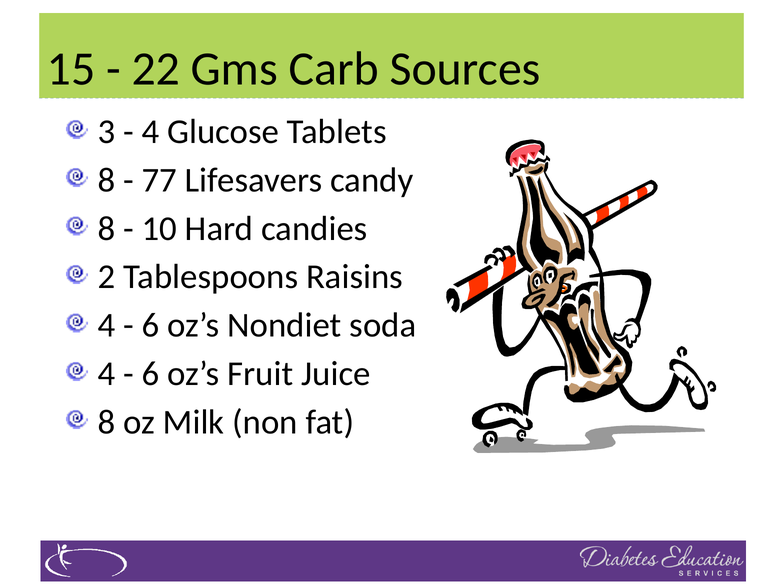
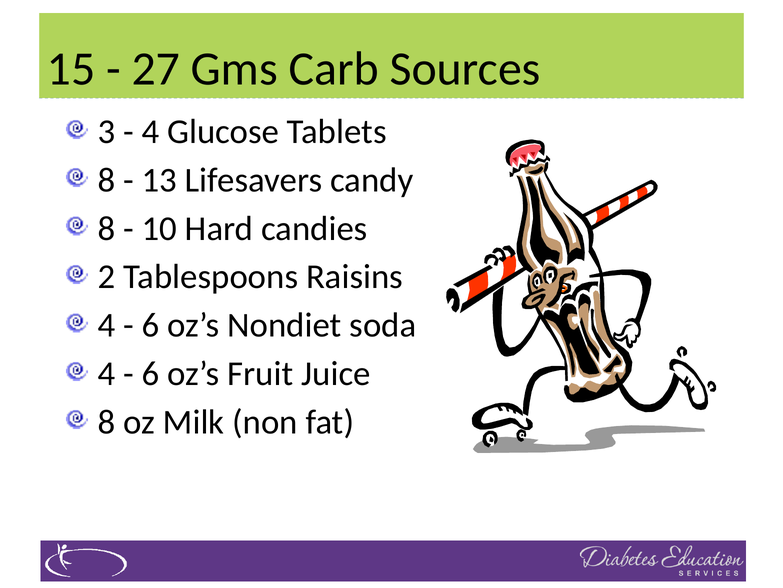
22: 22 -> 27
77: 77 -> 13
